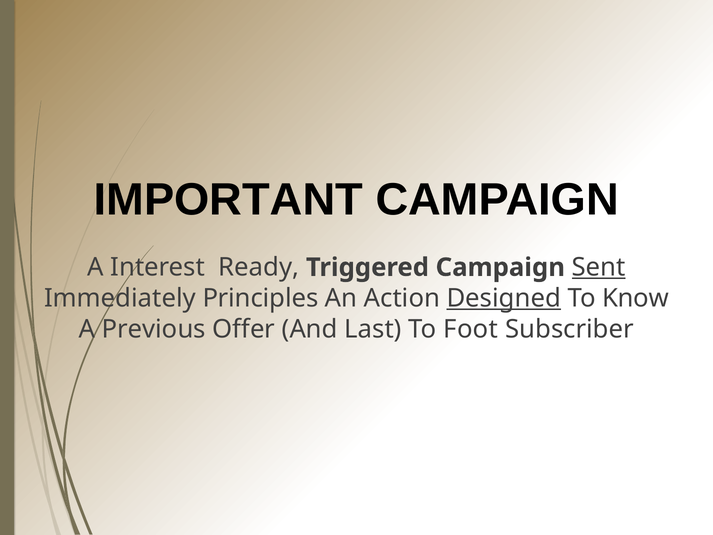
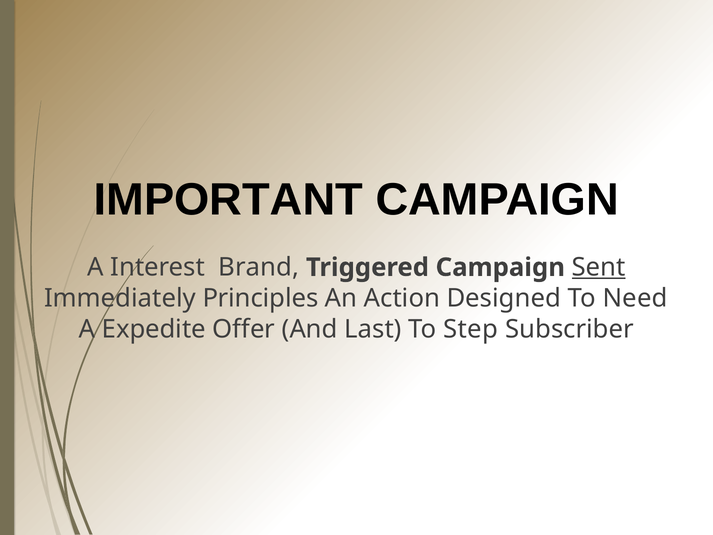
Ready: Ready -> Brand
Designed underline: present -> none
Know: Know -> Need
Previous: Previous -> Expedite
Foot: Foot -> Step
